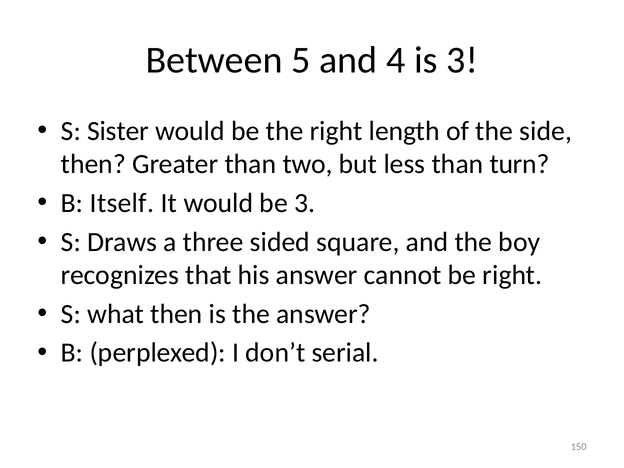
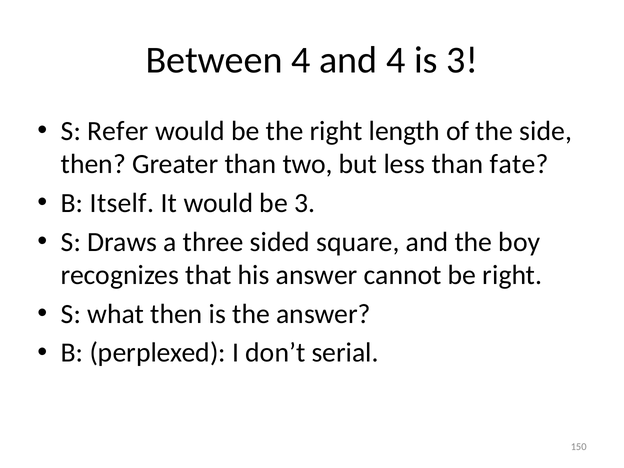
Between 5: 5 -> 4
Sister: Sister -> Refer
turn: turn -> fate
